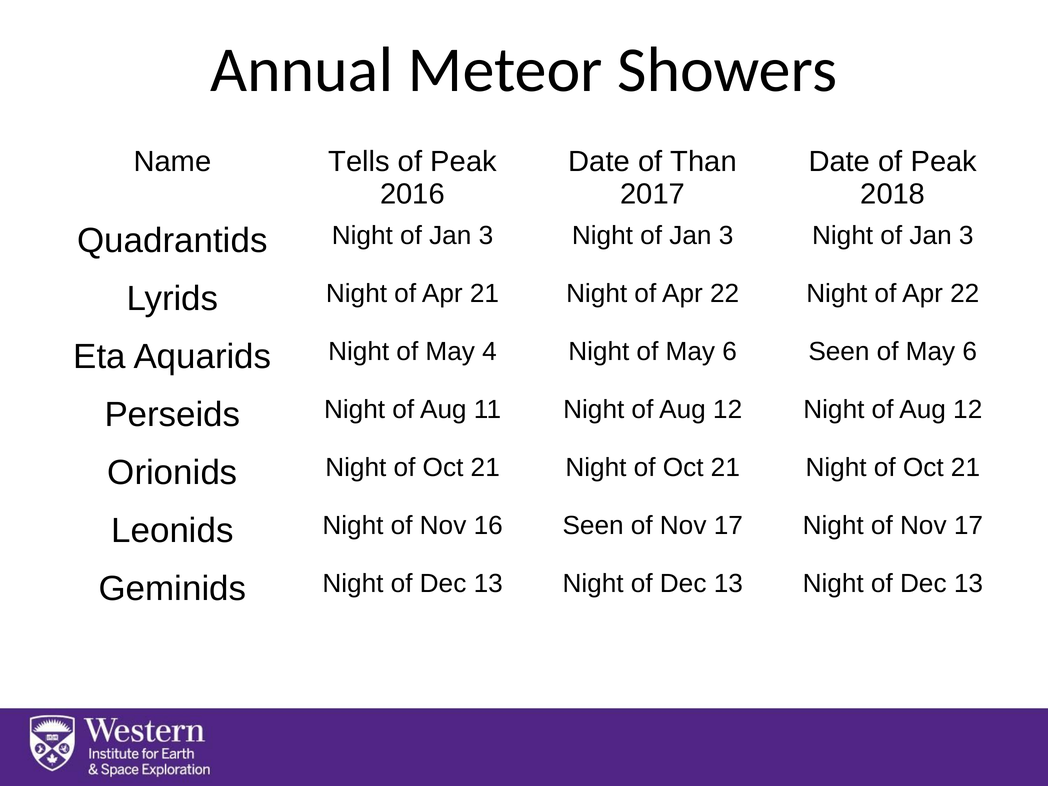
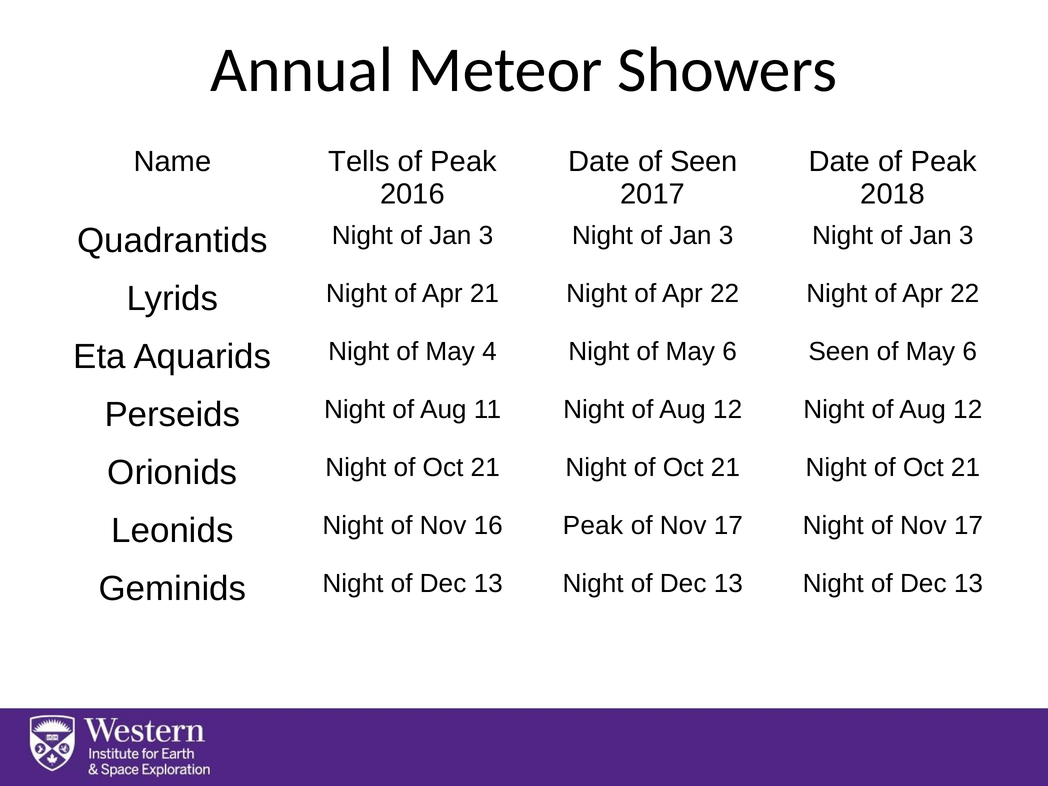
of Than: Than -> Seen
16 Seen: Seen -> Peak
